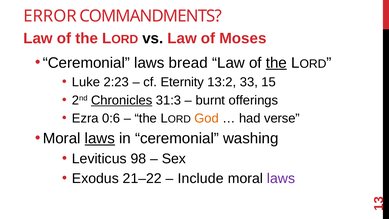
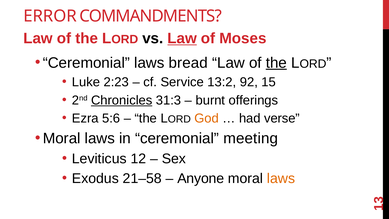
Law at (182, 38) underline: none -> present
Eternity: Eternity -> Service
33: 33 -> 92
0:6: 0:6 -> 5:6
laws at (100, 138) underline: present -> none
washing: washing -> meeting
98: 98 -> 12
21–22: 21–22 -> 21–58
Include: Include -> Anyone
laws at (281, 178) colour: purple -> orange
